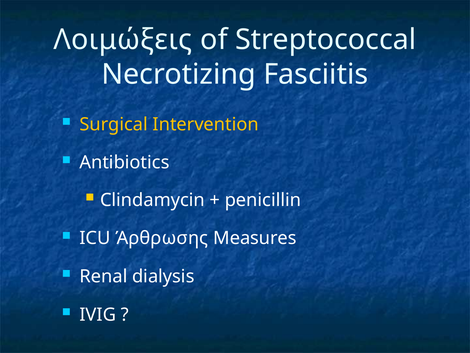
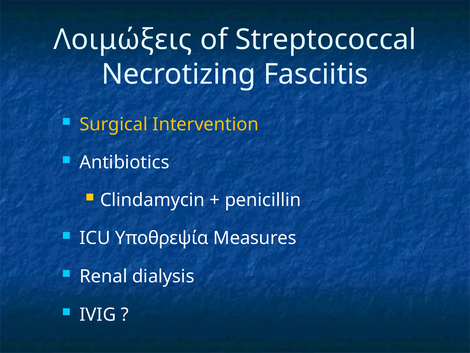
Άρθρωσης: Άρθρωσης -> Υποθρεψία
